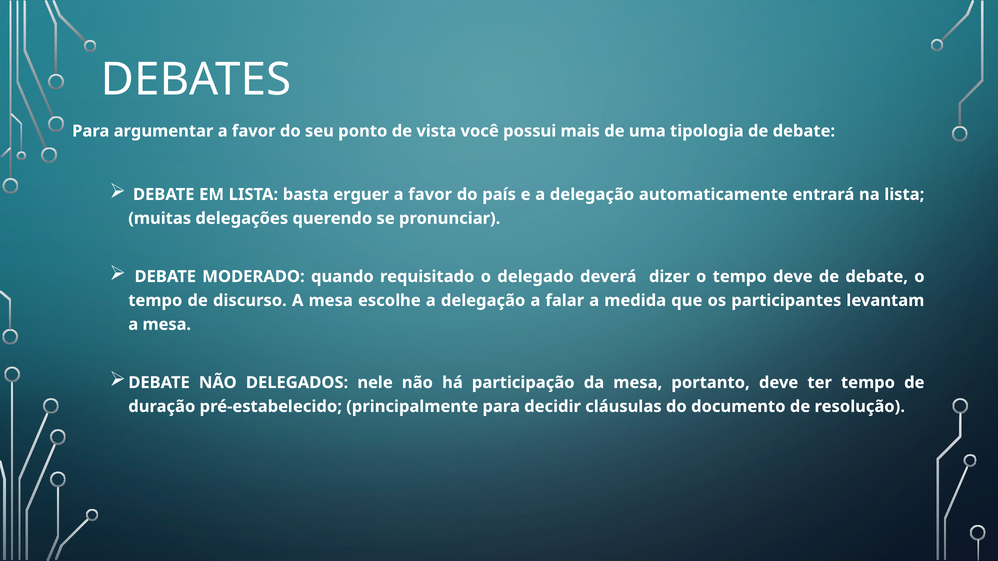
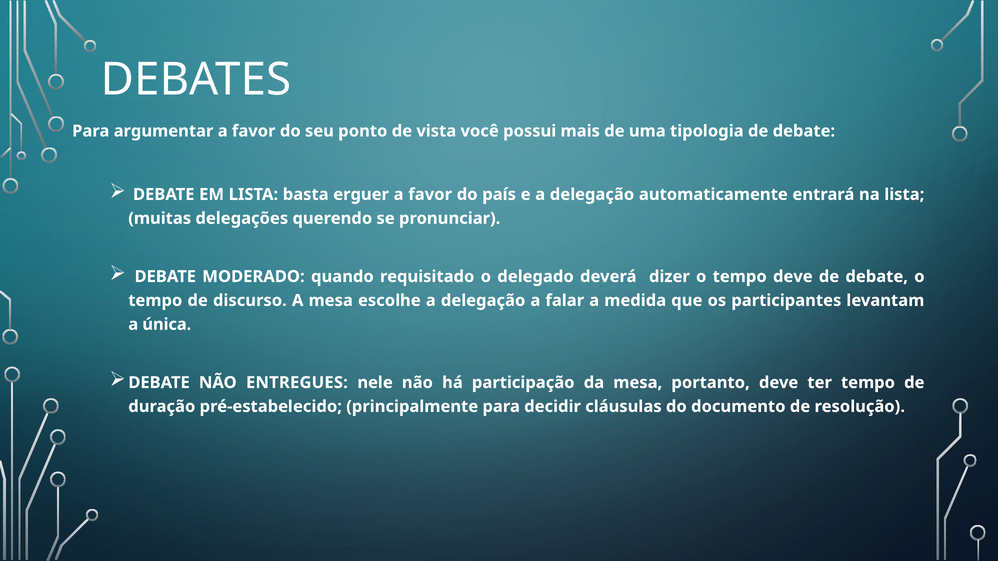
mesa at (167, 325): mesa -> única
DELEGADOS: DELEGADOS -> ENTREGUES
